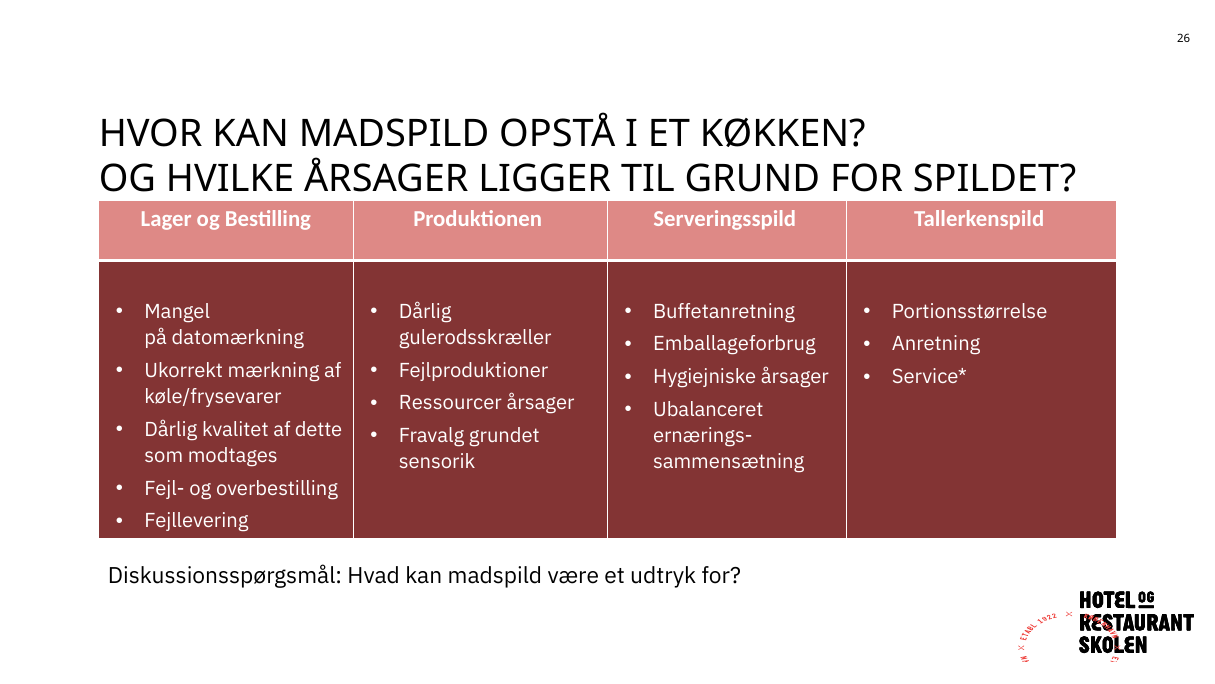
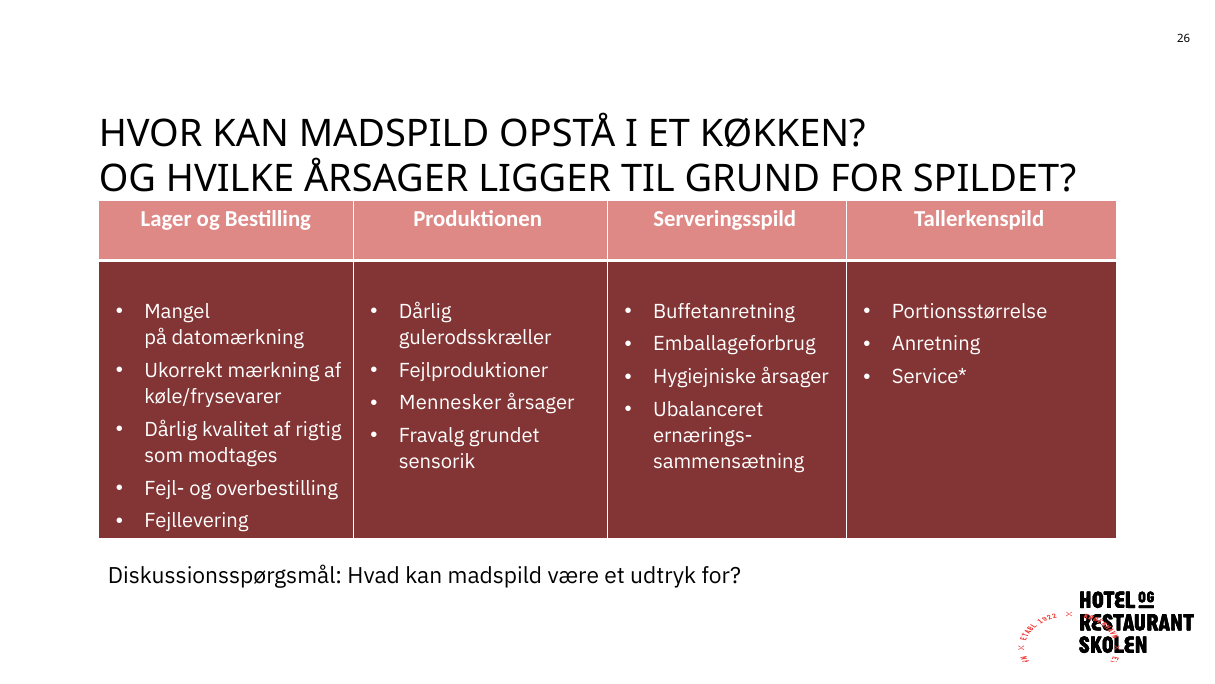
Ressourcer: Ressourcer -> Mennesker
dette: dette -> rigtig
